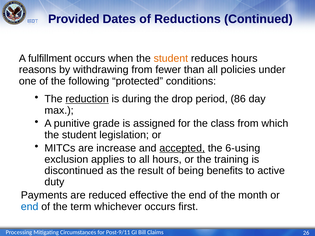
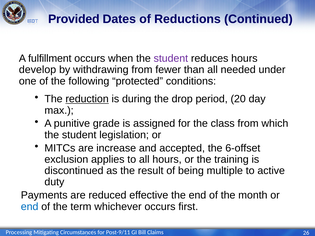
student at (171, 58) colour: orange -> purple
reasons: reasons -> develop
policies: policies -> needed
86: 86 -> 20
accepted underline: present -> none
6-using: 6-using -> 6-offset
benefits: benefits -> multiple
